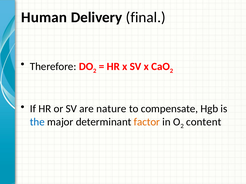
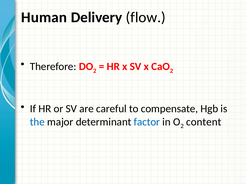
final: final -> flow
nature: nature -> careful
factor colour: orange -> blue
